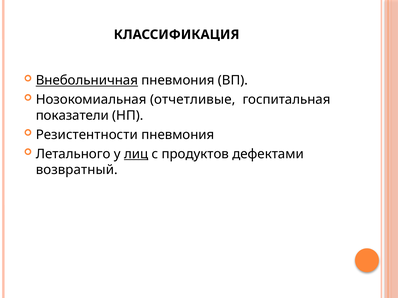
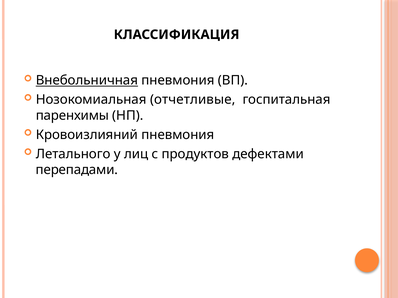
показатели: показатели -> паренхимы
Резистентности: Резистентности -> Кровоизлияний
лиц underline: present -> none
возвратный: возвратный -> перепадами
